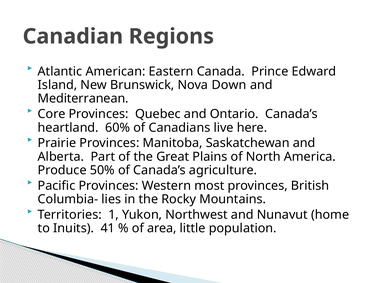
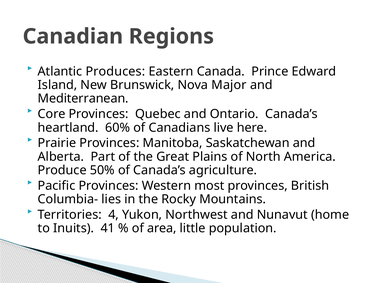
American: American -> Produces
Down: Down -> Major
1: 1 -> 4
